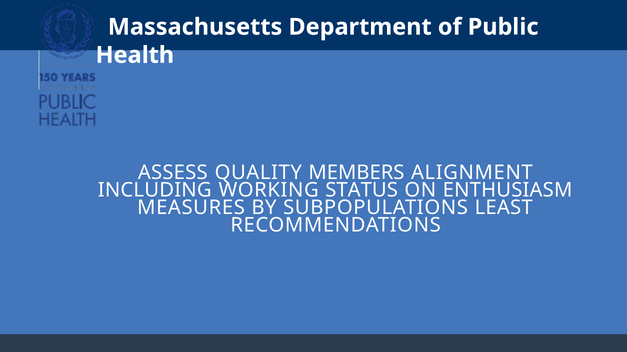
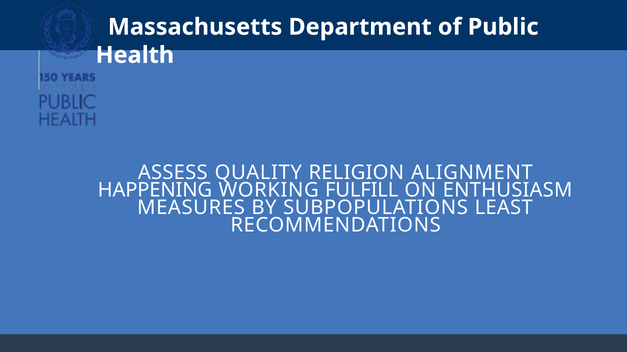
MEMBERS: MEMBERS -> RELIGION
INCLUDING: INCLUDING -> HAPPENING
STATUS: STATUS -> FULFILL
